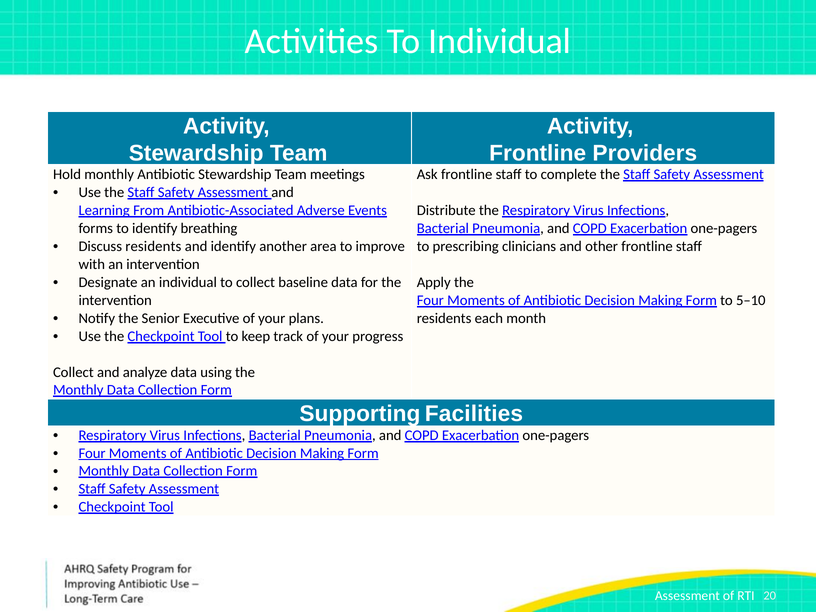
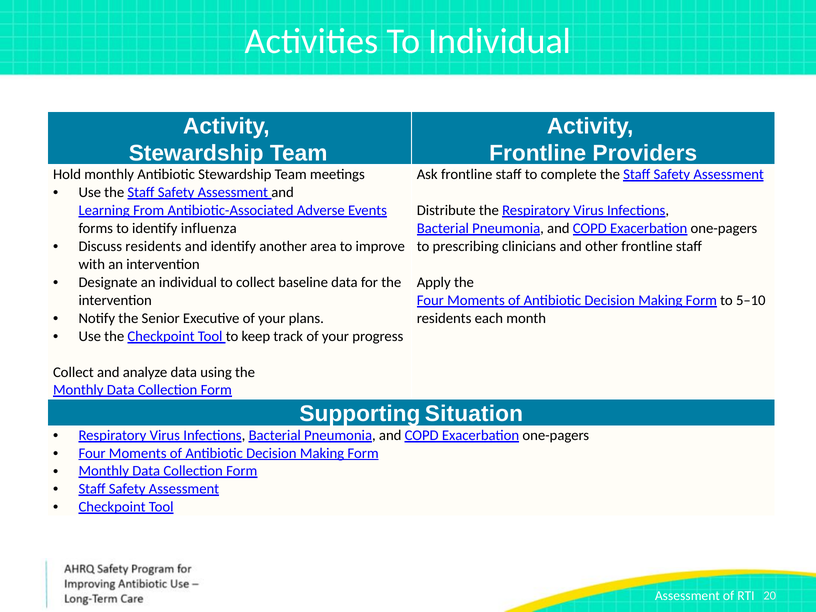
breathing: breathing -> influenza
Facilities: Facilities -> Situation
